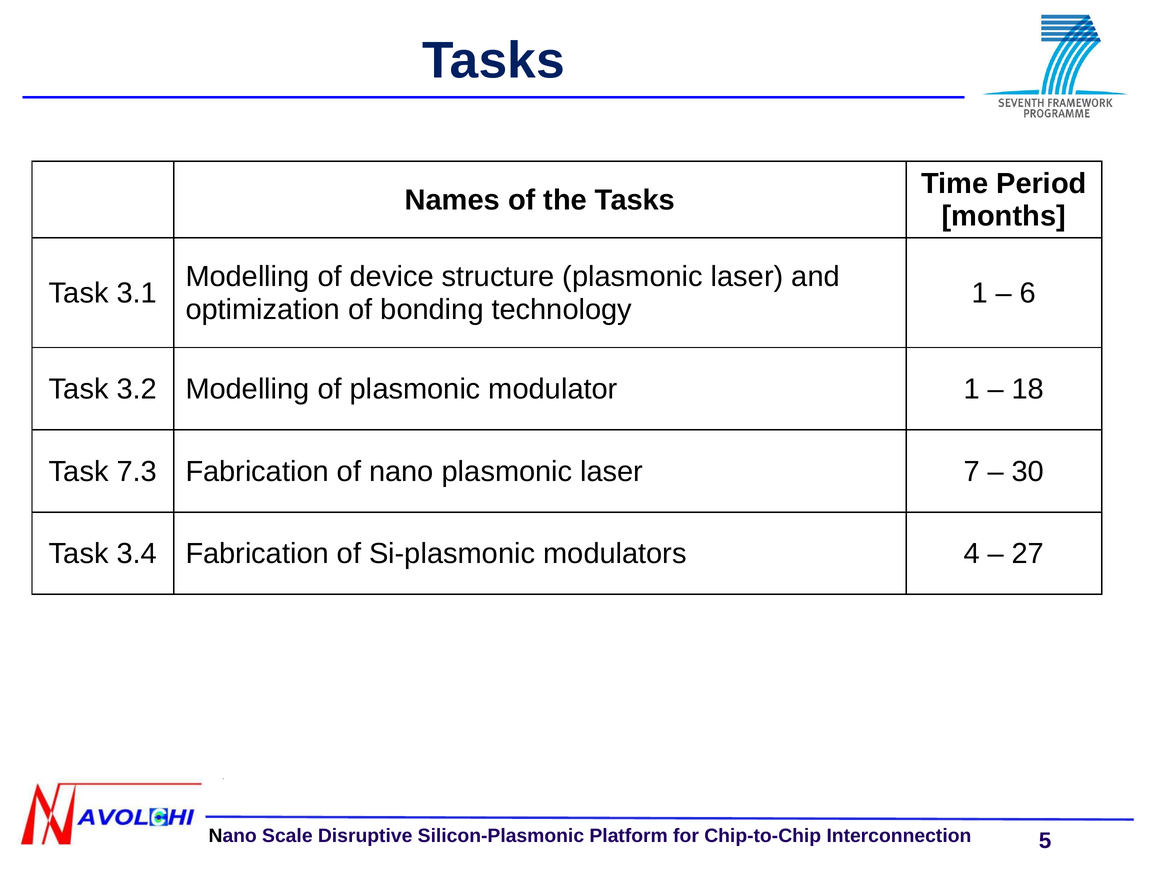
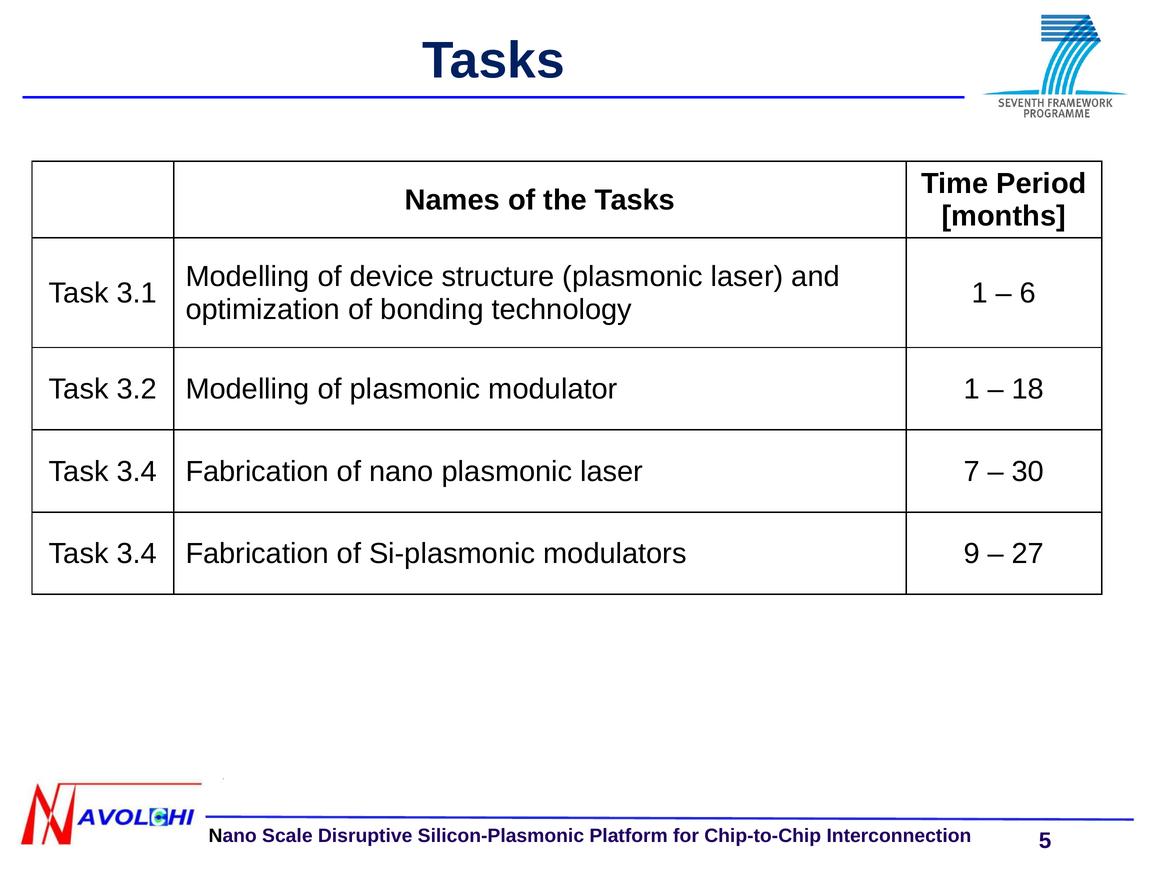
7.3 at (137, 471): 7.3 -> 3.4
4: 4 -> 9
